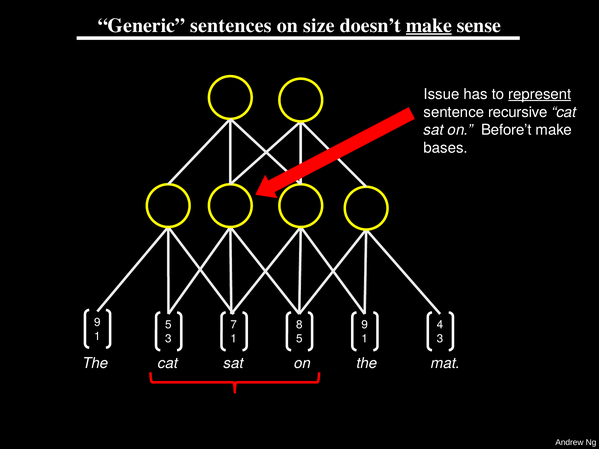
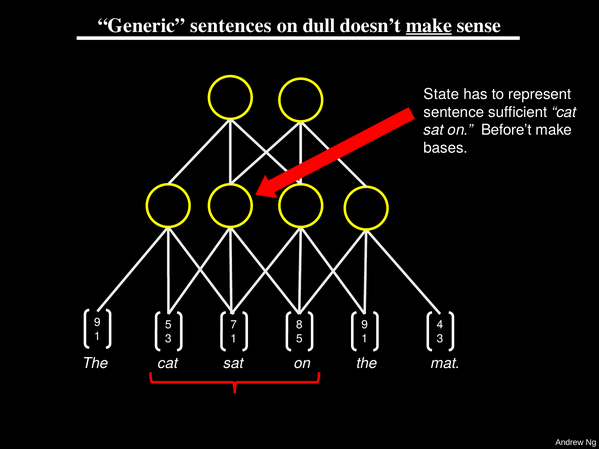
size: size -> dull
Issue: Issue -> State
represent underline: present -> none
recursive: recursive -> sufficient
